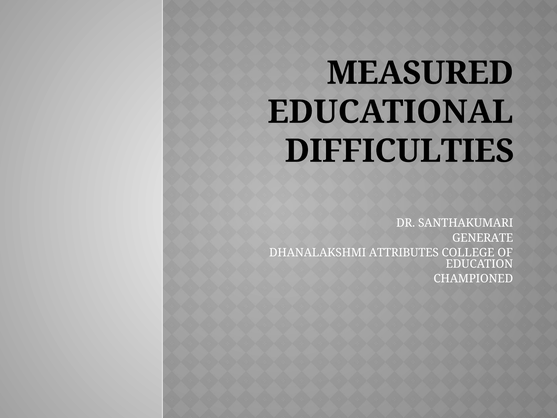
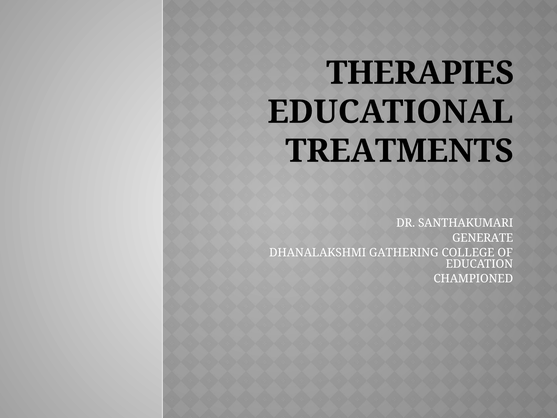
MEASURED: MEASURED -> THERAPIES
DIFFICULTIES: DIFFICULTIES -> TREATMENTS
ATTRIBUTES: ATTRIBUTES -> GATHERING
